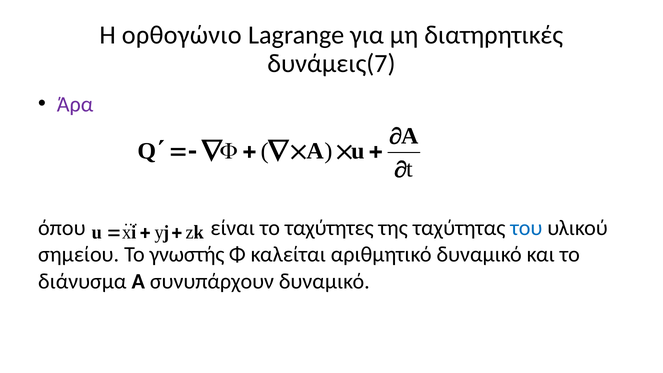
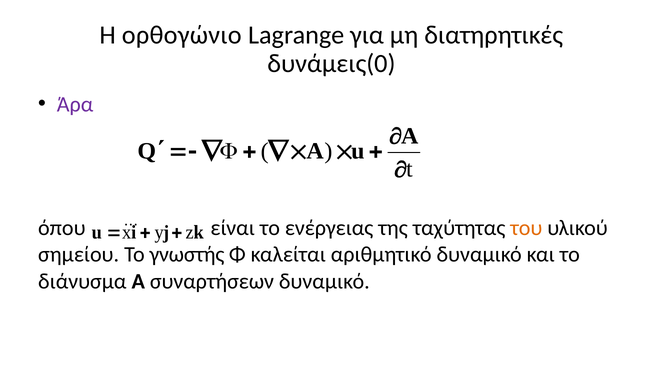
δυνάμεις(7: δυνάμεις(7 -> δυνάμεις(0
ταχύτητες: ταχύτητες -> ενέργειας
του colour: blue -> orange
συνυπάρχουν: συνυπάρχουν -> συναρτήσεων
